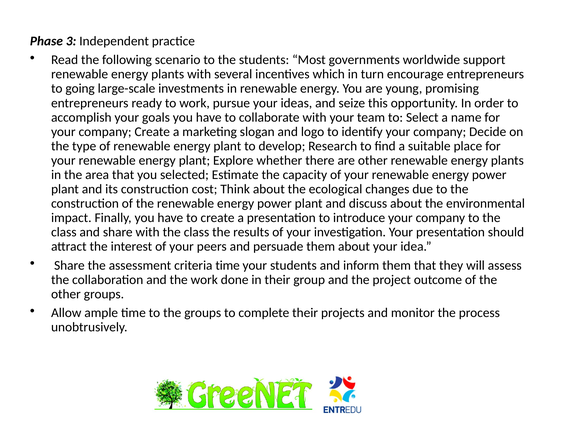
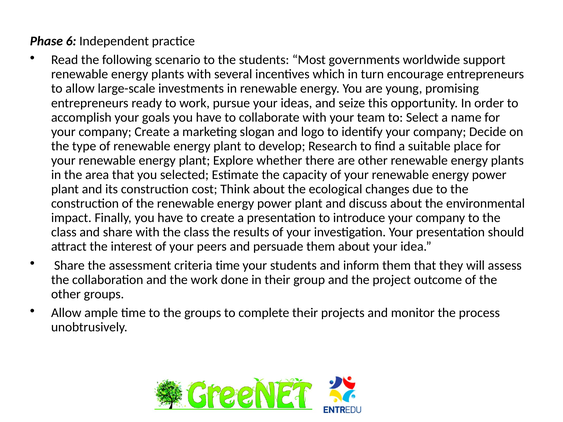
3: 3 -> 6
to going: going -> allow
